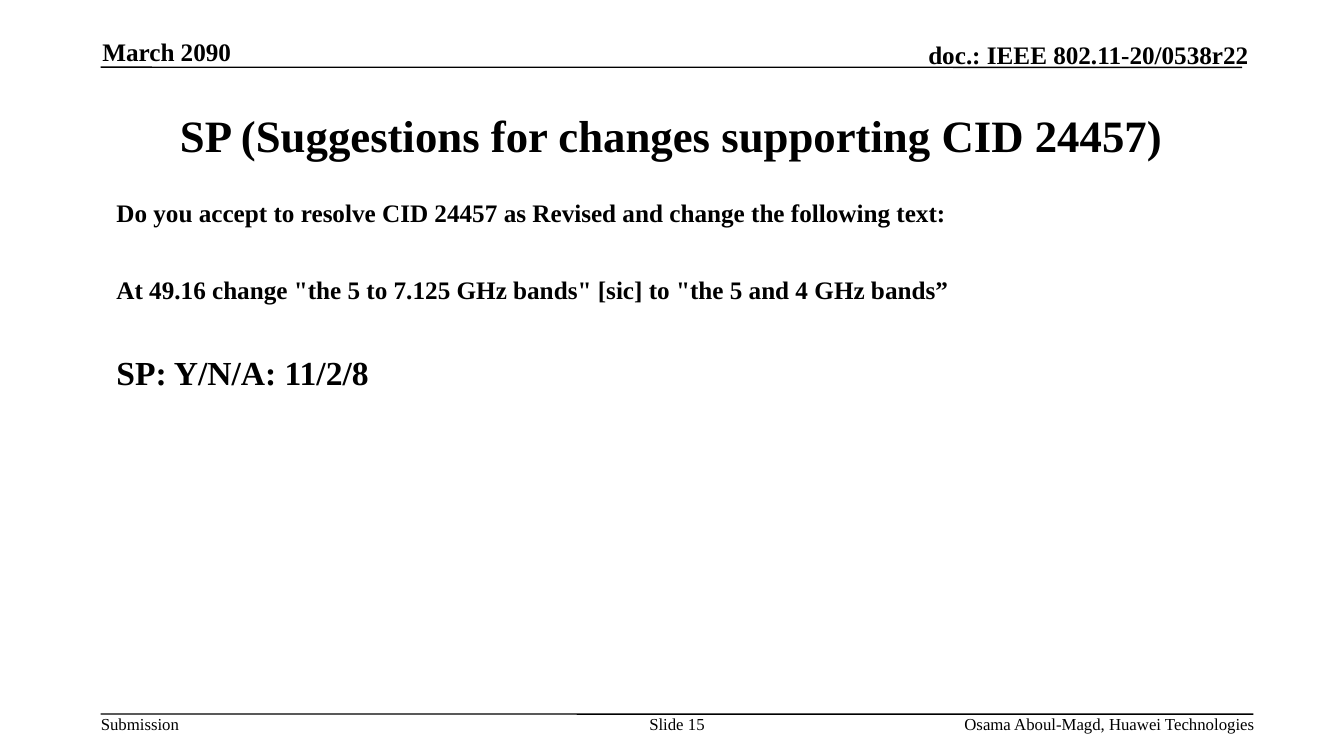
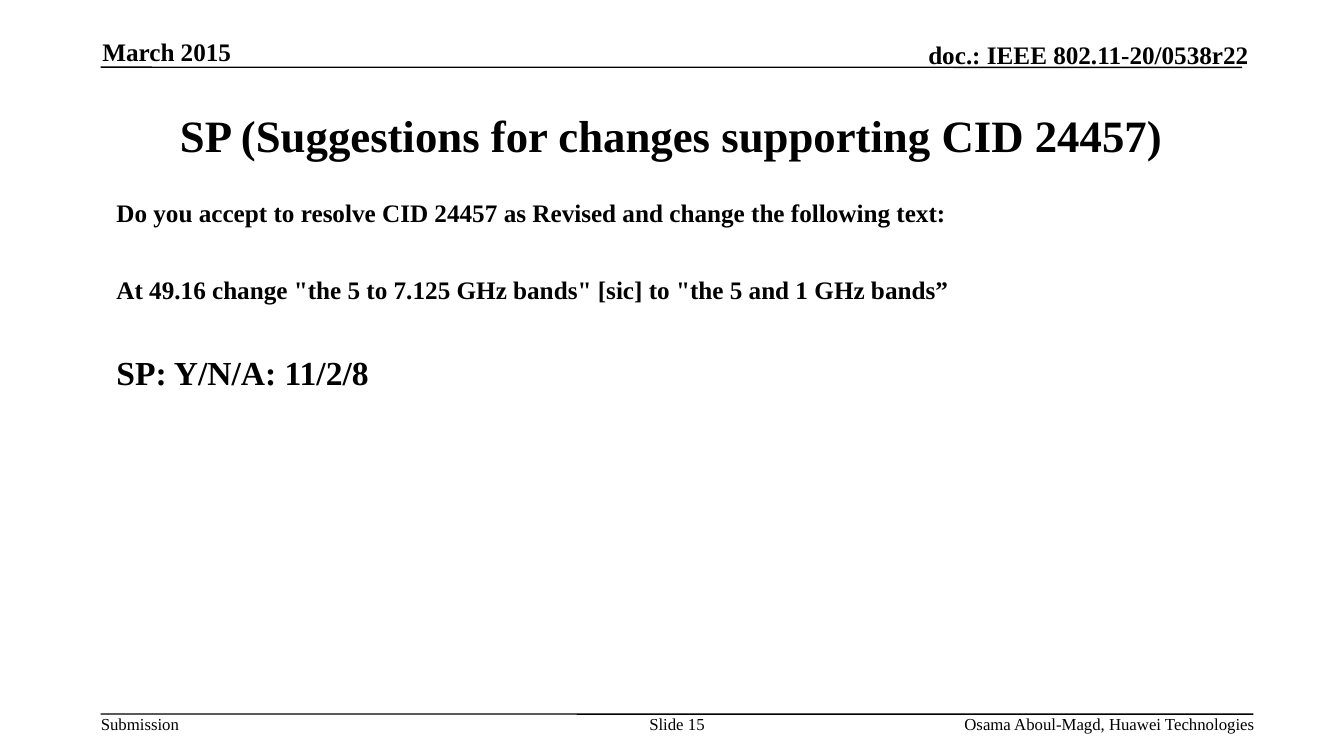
2090: 2090 -> 2015
4: 4 -> 1
